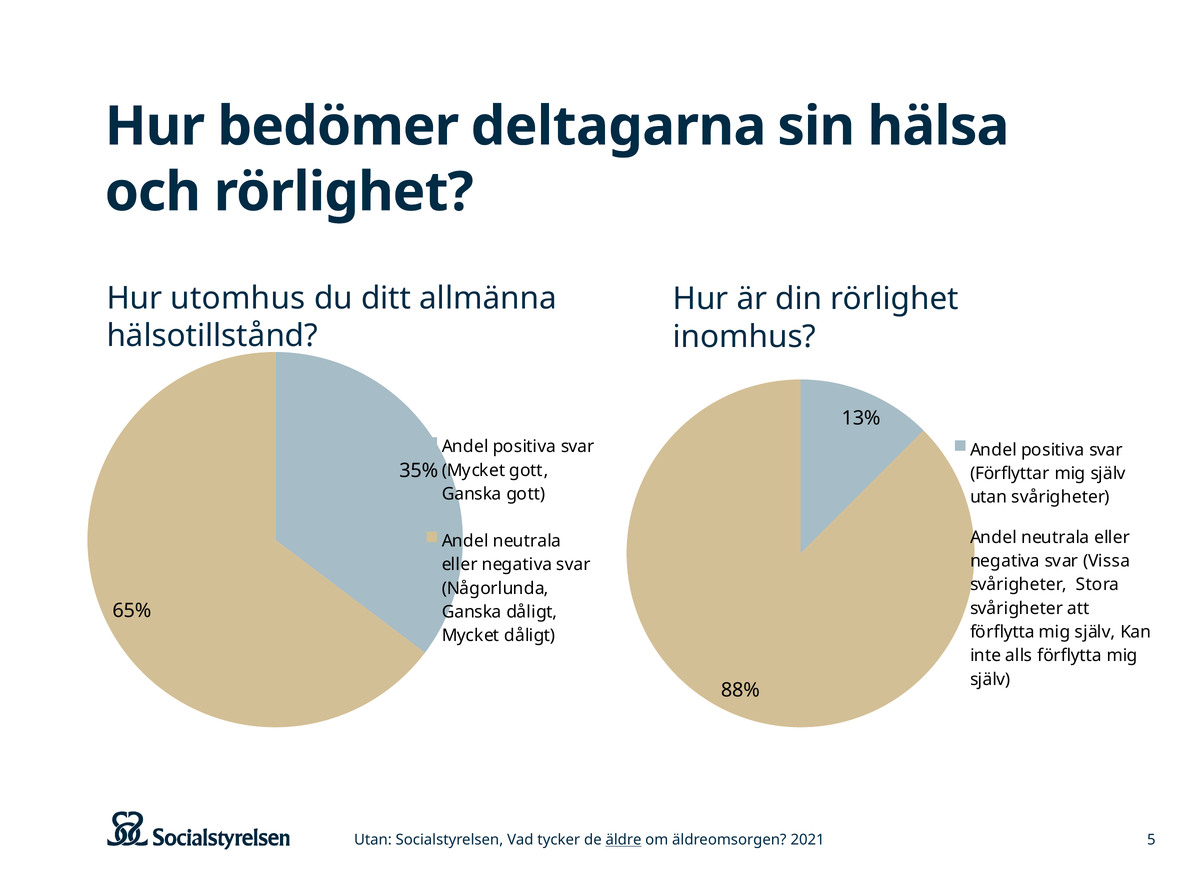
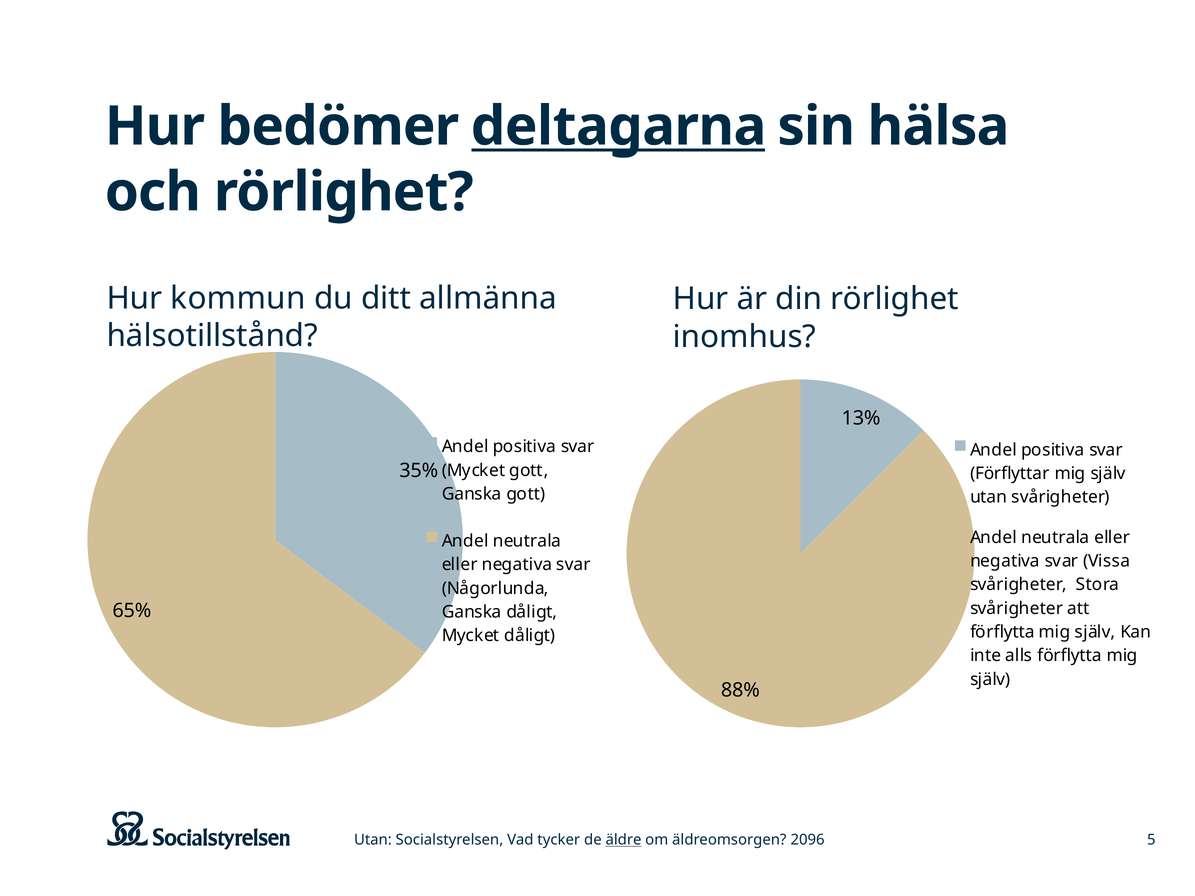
deltagarna underline: none -> present
utomhus: utomhus -> kommun
2021: 2021 -> 2096
